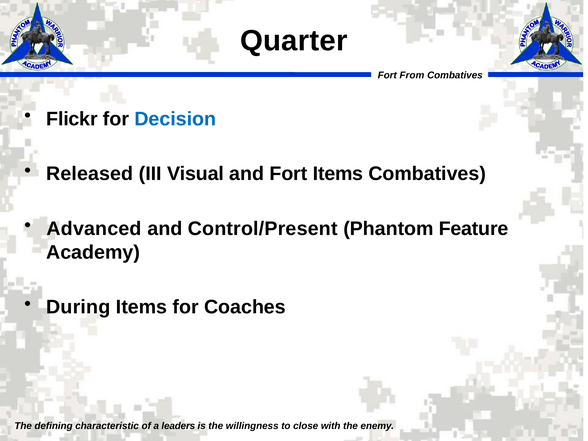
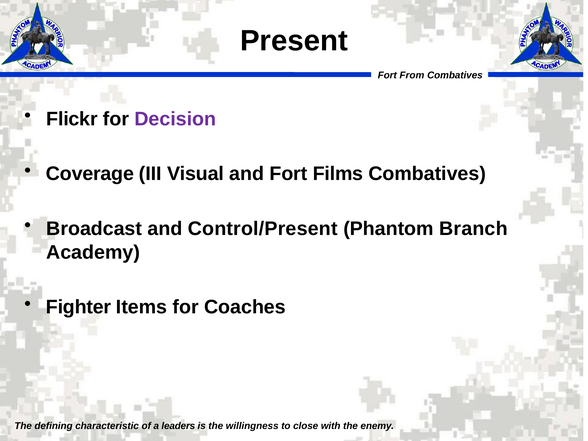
Quarter: Quarter -> Present
Decision colour: blue -> purple
Released: Released -> Coverage
Fort Items: Items -> Films
Advanced: Advanced -> Broadcast
Feature: Feature -> Branch
During: During -> Fighter
